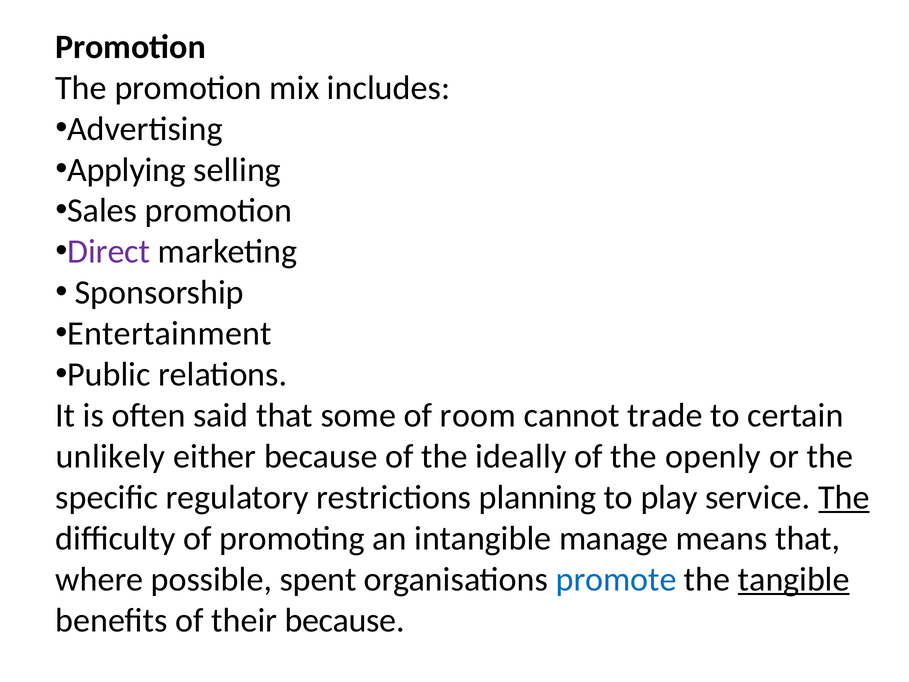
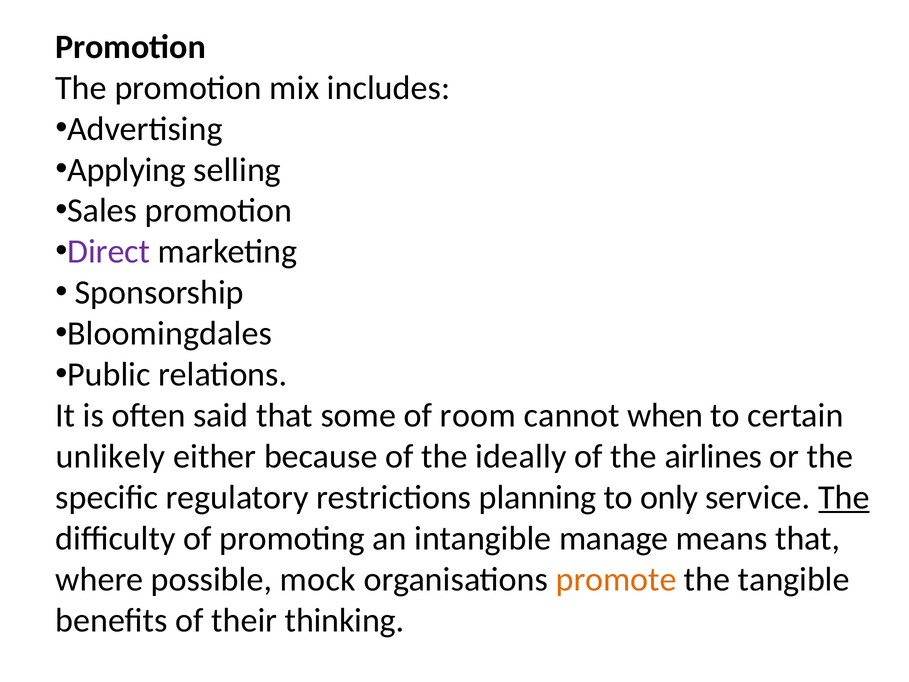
Entertainment: Entertainment -> Bloomingdales
trade: trade -> when
openly: openly -> airlines
play: play -> only
spent: spent -> mock
promote colour: blue -> orange
tangible underline: present -> none
their because: because -> thinking
